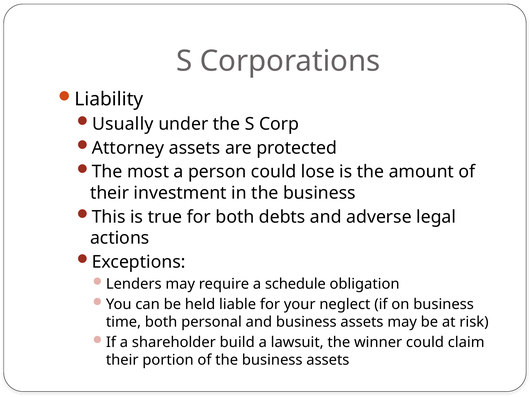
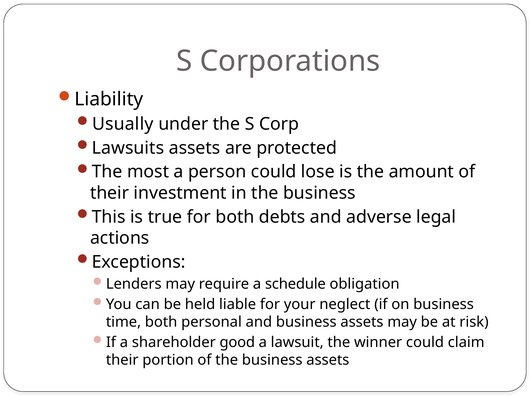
Attorney: Attorney -> Lawsuits
build: build -> good
